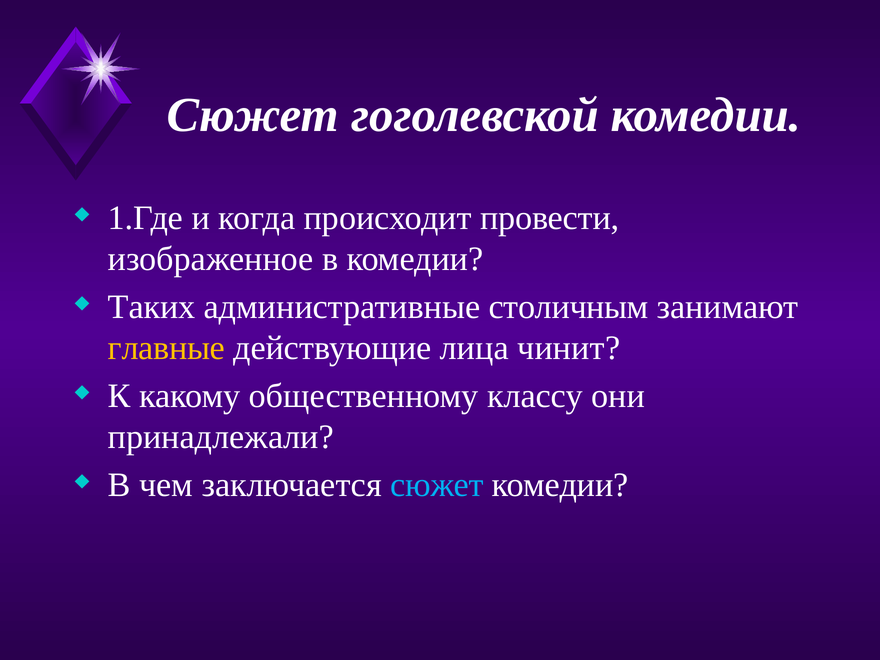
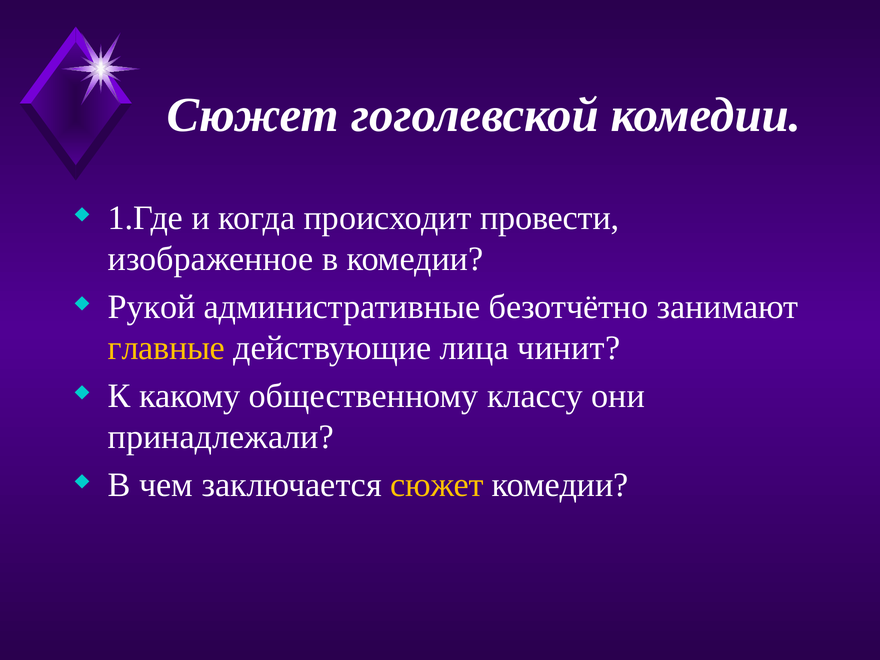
Таких: Таких -> Рукой
столичным: столичным -> безотчётно
сюжет at (437, 485) colour: light blue -> yellow
